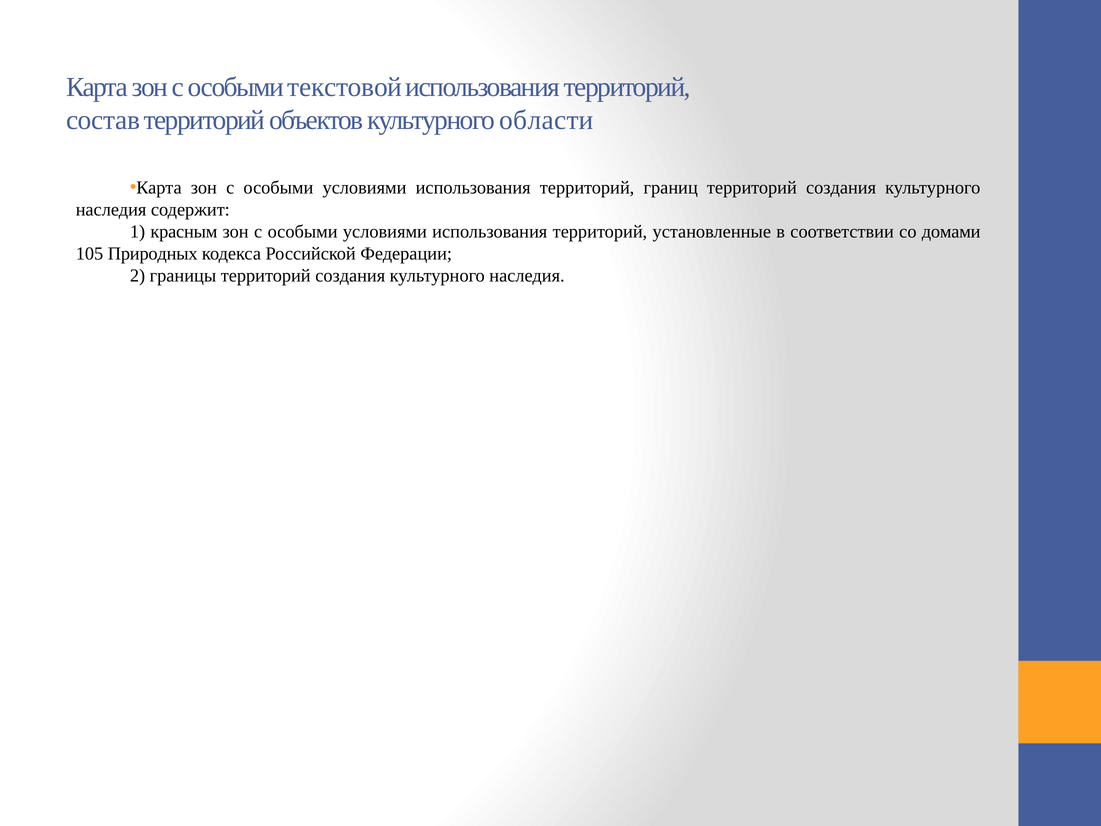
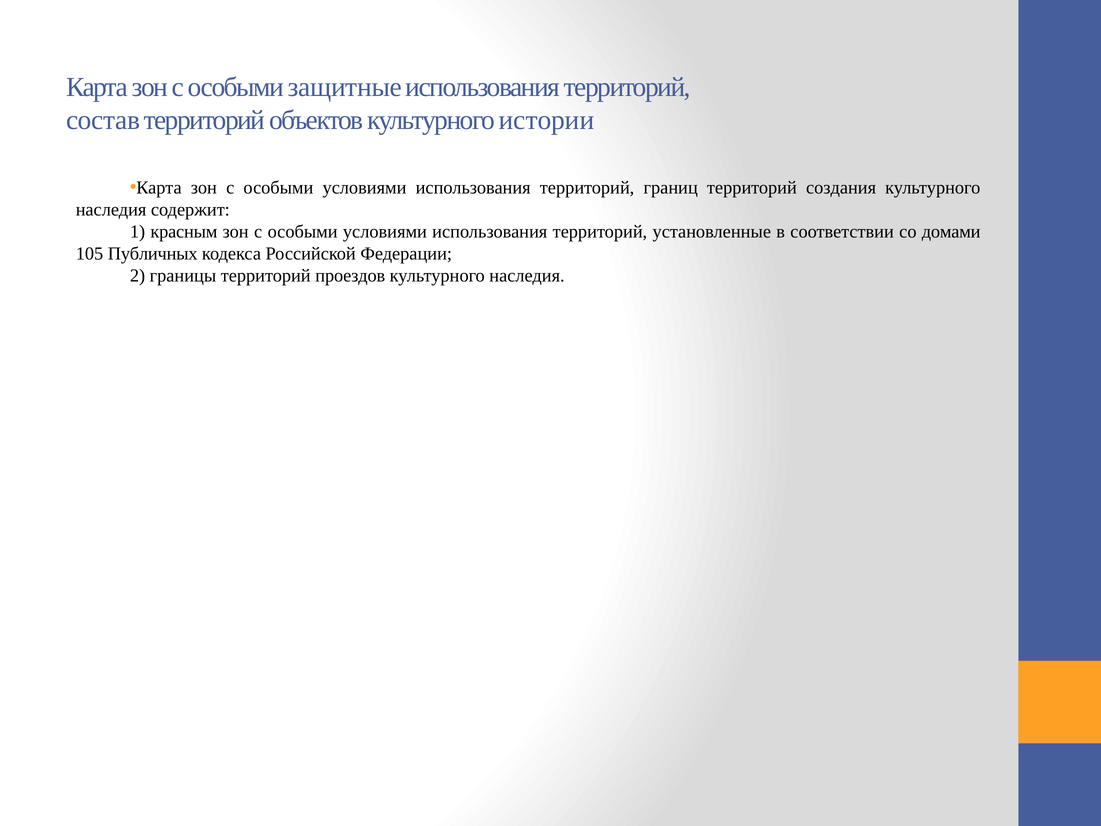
текстовой: текстовой -> защитные
области: области -> истории
Природных: Природных -> Публичных
границы территорий создания: создания -> проездов
